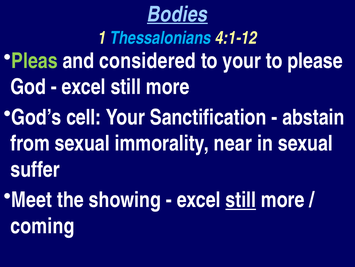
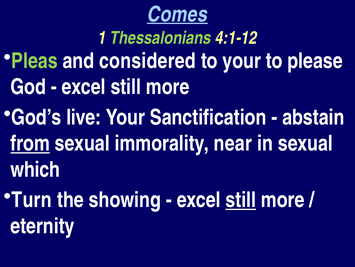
Bodies: Bodies -> Comes
Thessalonians colour: light blue -> light green
cell: cell -> live
from underline: none -> present
suffer: suffer -> which
Meet: Meet -> Turn
coming: coming -> eternity
